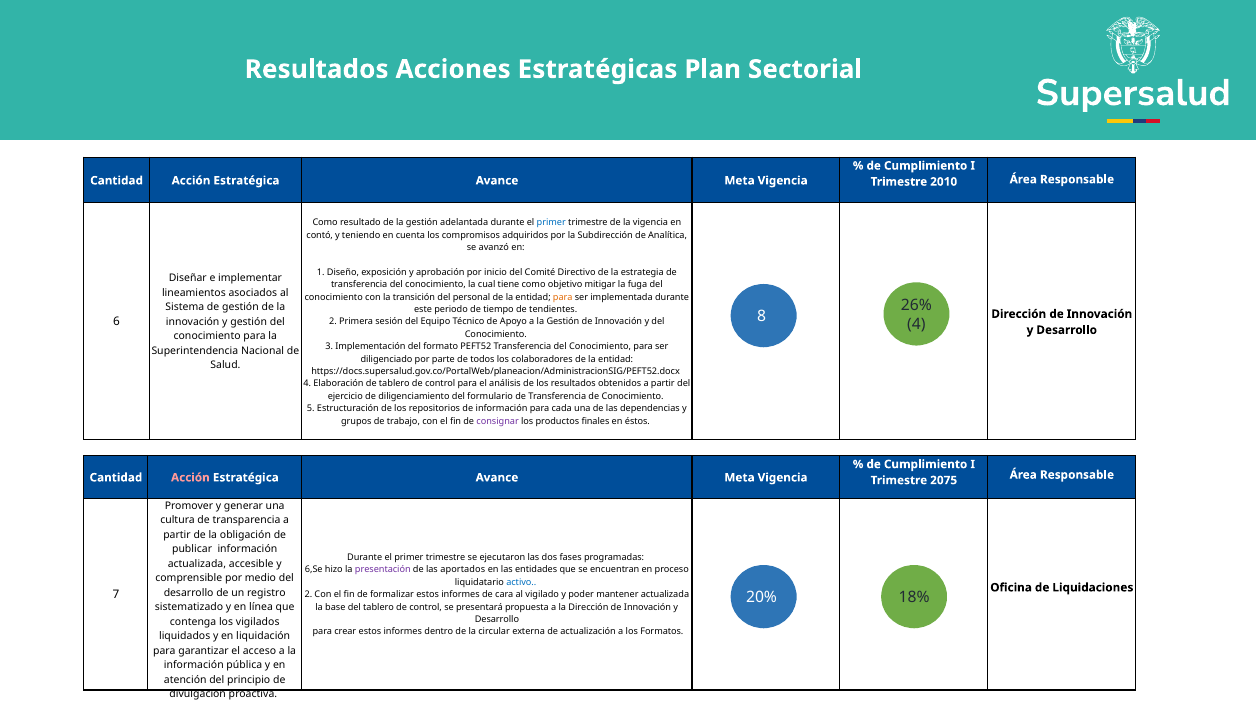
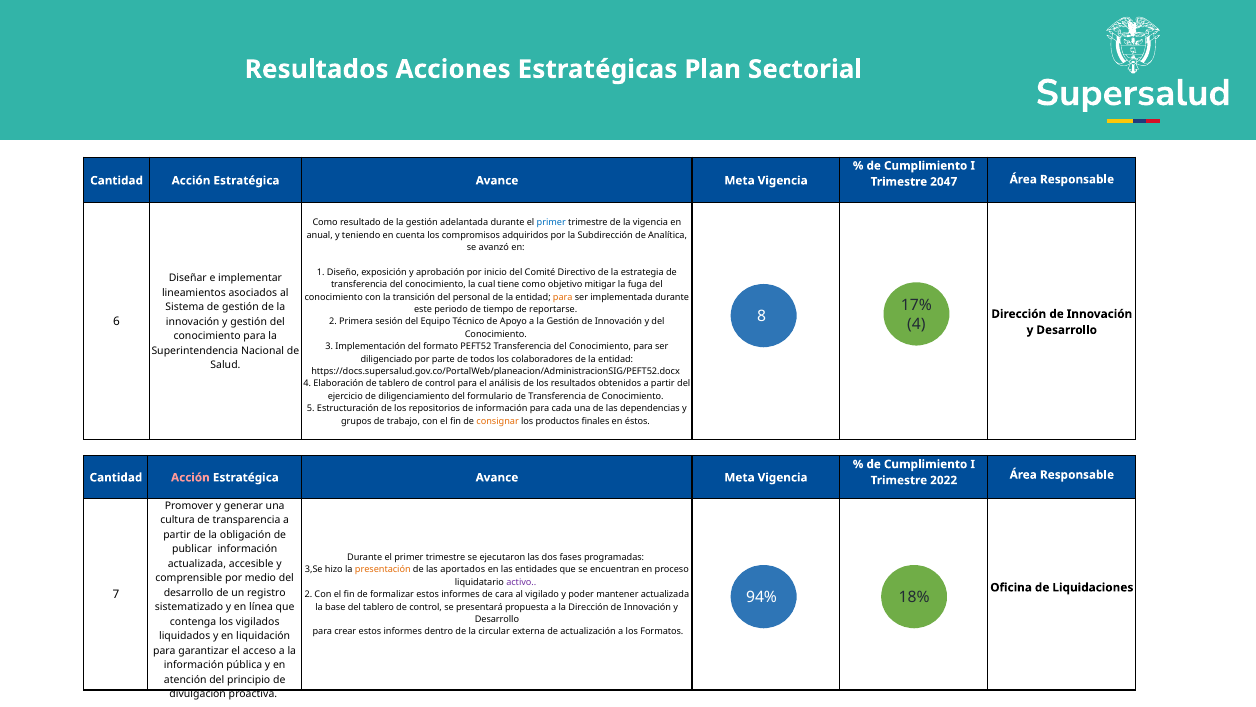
2010: 2010 -> 2047
contó: contó -> anual
26%: 26% -> 17%
tendientes: tendientes -> reportarse
consignar colour: purple -> orange
2075: 2075 -> 2022
6,Se: 6,Se -> 3,Se
presentación colour: purple -> orange
activo colour: blue -> purple
20%: 20% -> 94%
